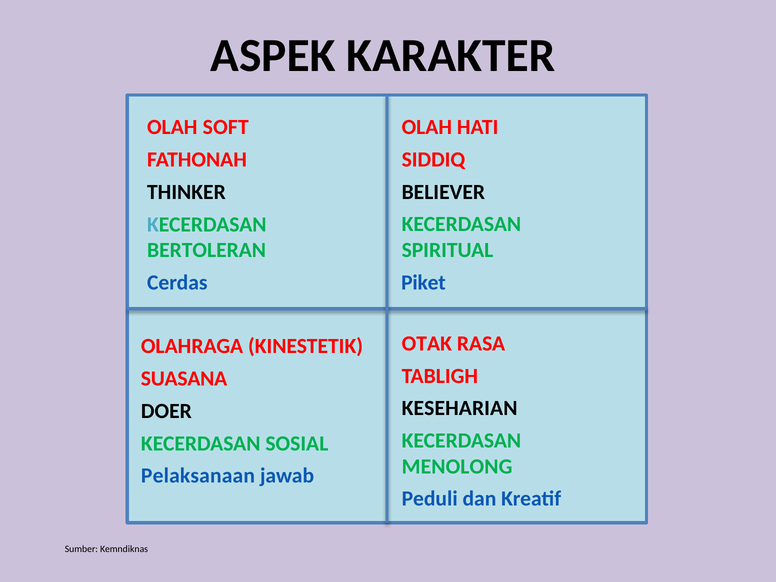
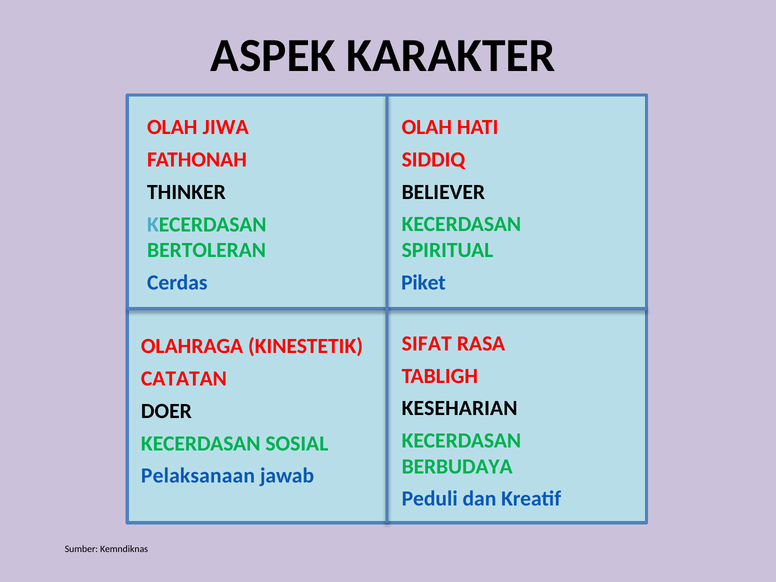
SOFT: SOFT -> JIWA
OTAK: OTAK -> SIFAT
SUASANA: SUASANA -> CATATAN
MENOLONG: MENOLONG -> BERBUDAYA
